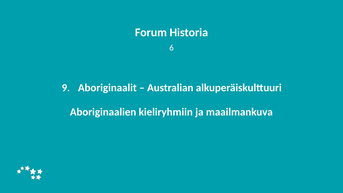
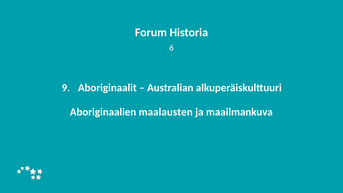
kieliryhmiin: kieliryhmiin -> maalausten
